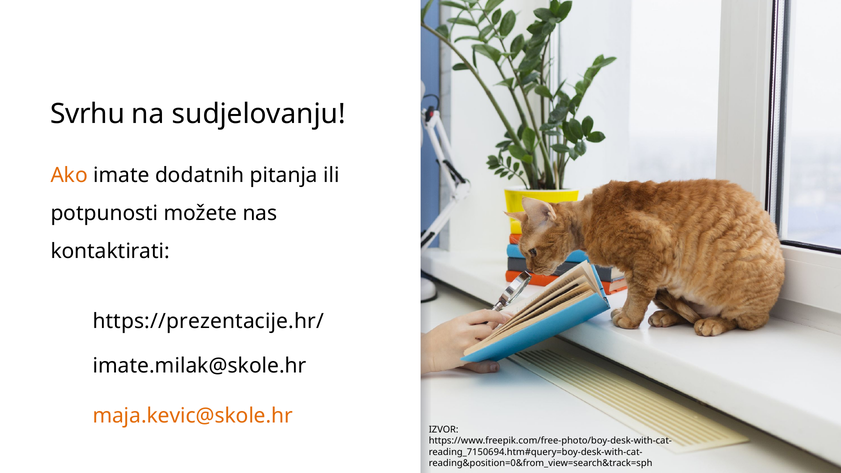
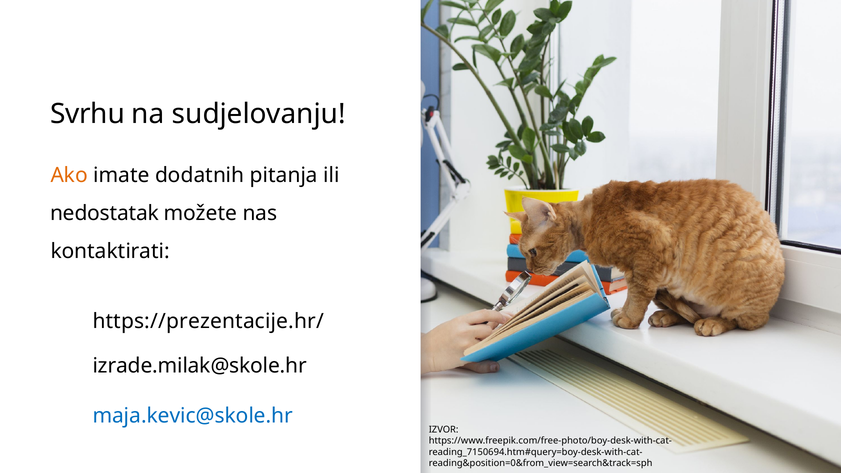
potpunosti: potpunosti -> nedostatak
imate.milak@skole.hr: imate.milak@skole.hr -> izrade.milak@skole.hr
maja.kevic@skole.hr colour: orange -> blue
